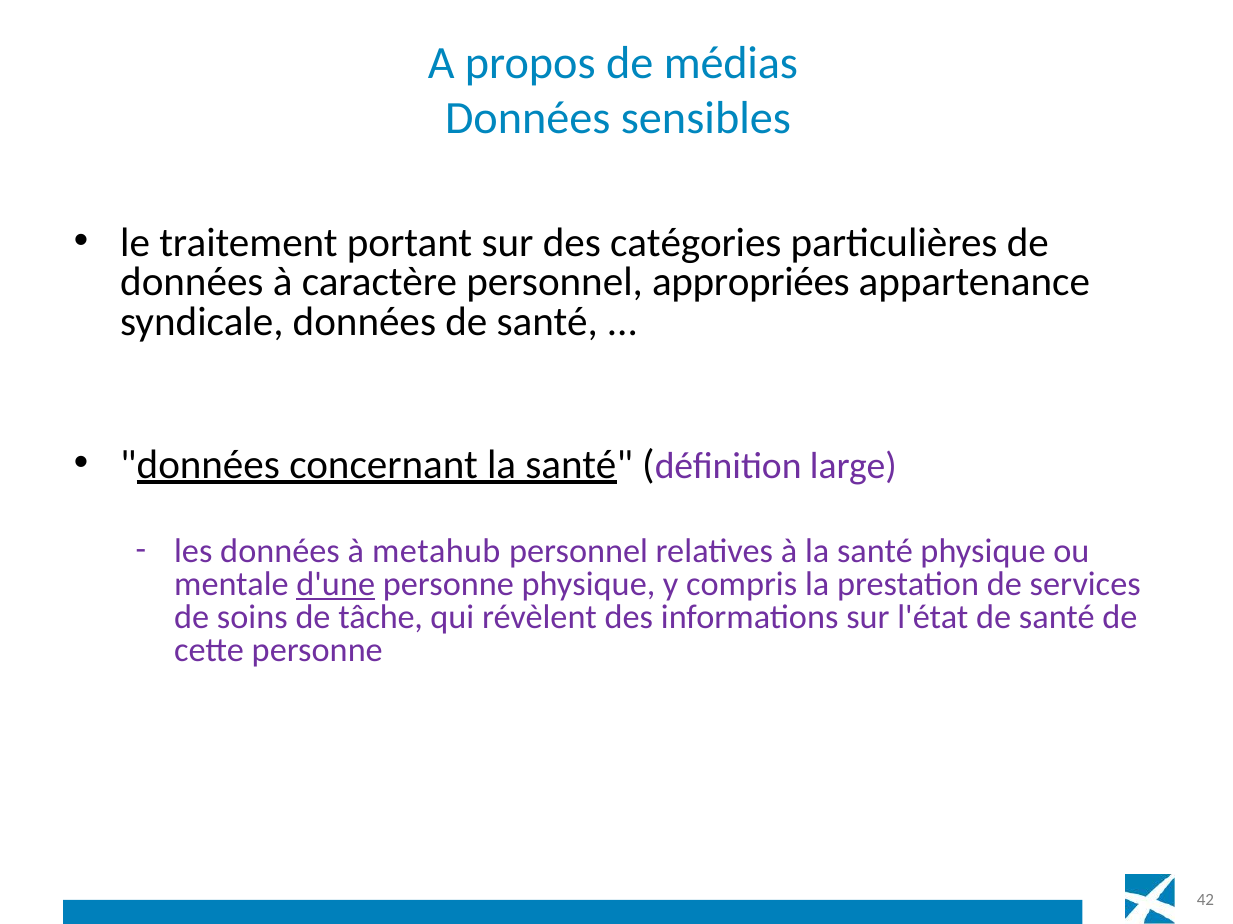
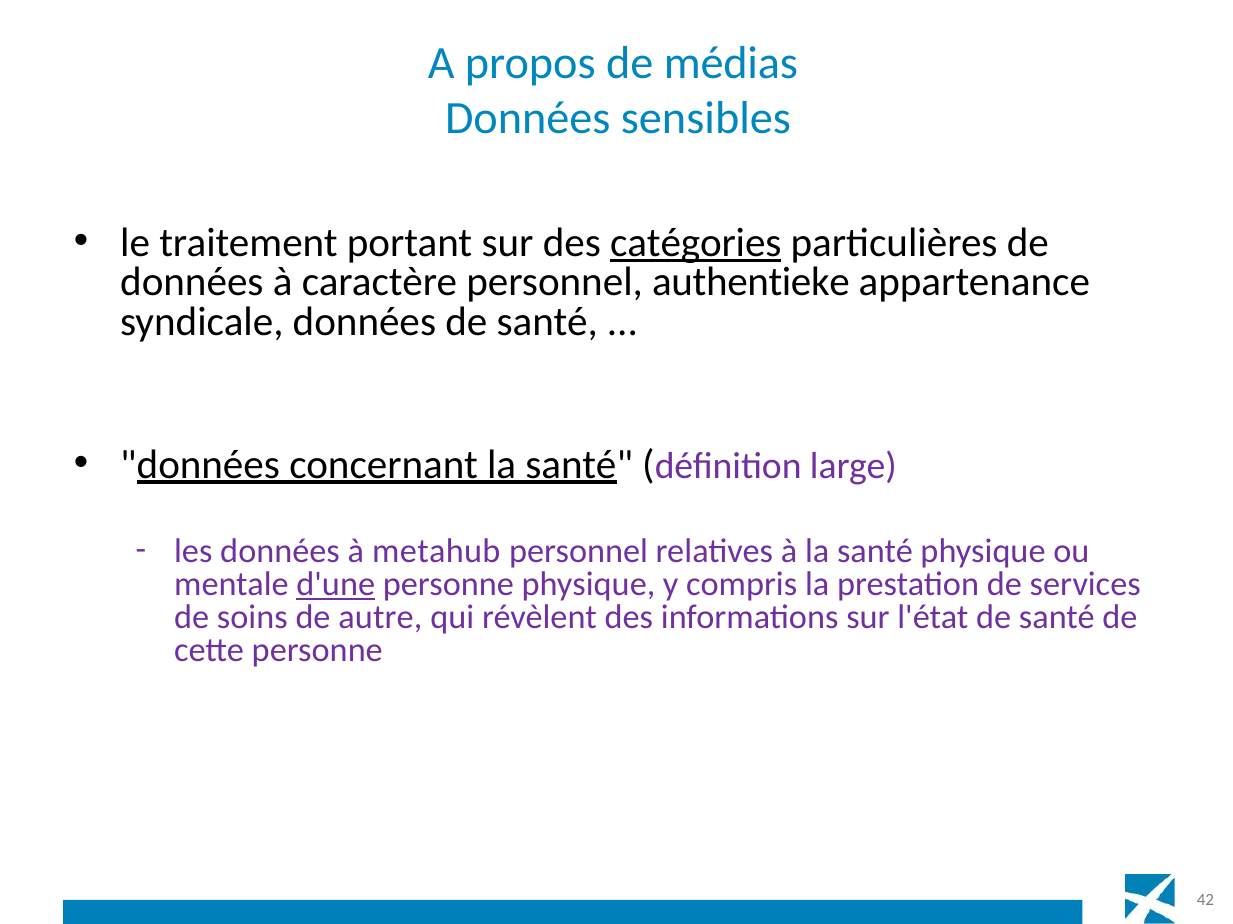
catégories underline: none -> present
appropriées: appropriées -> authentieke
tâche: tâche -> autre
